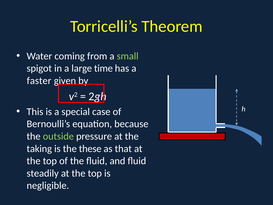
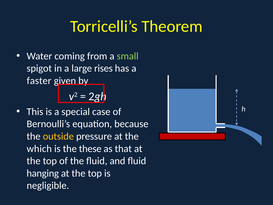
time: time -> rises
outside colour: light green -> yellow
taking: taking -> which
steadily: steadily -> hanging
